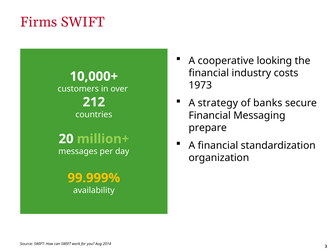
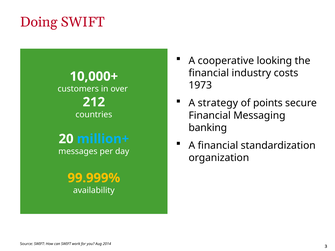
Firms: Firms -> Doing
banks: banks -> points
prepare: prepare -> banking
million+ colour: light green -> light blue
